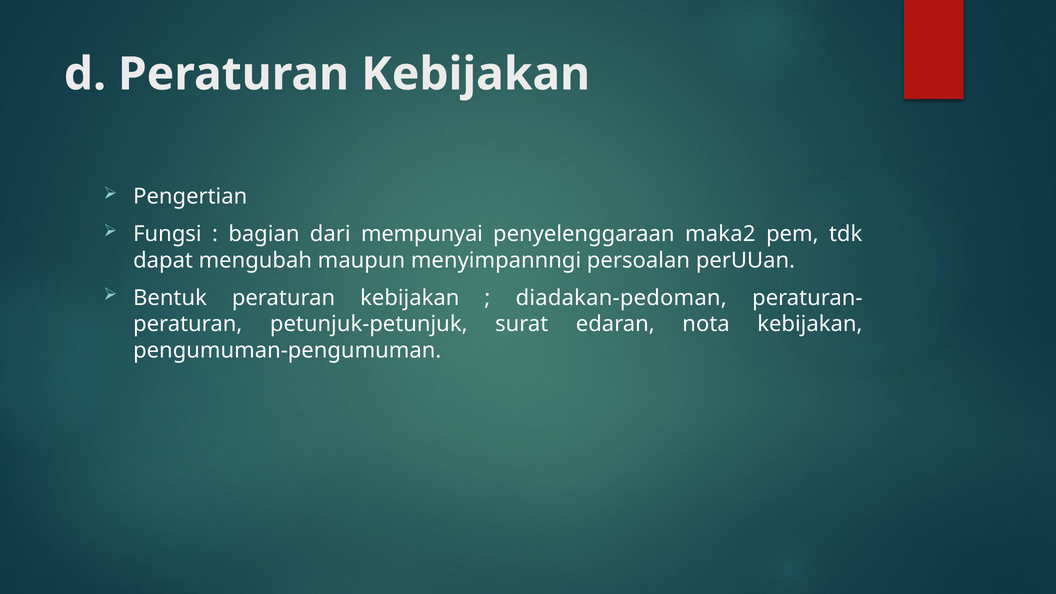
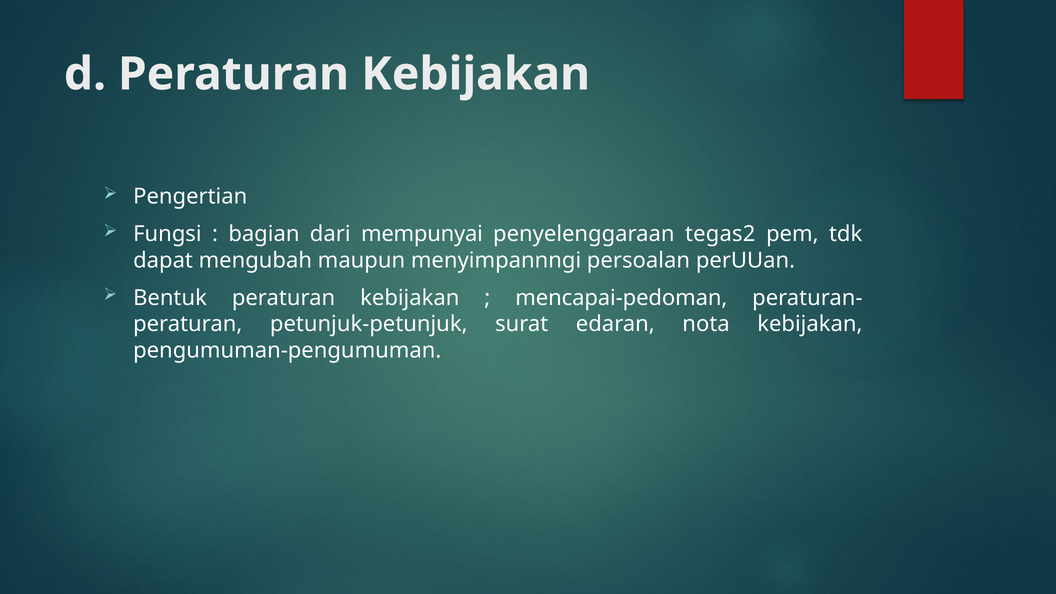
maka2: maka2 -> tegas2
diadakan-pedoman: diadakan-pedoman -> mencapai-pedoman
